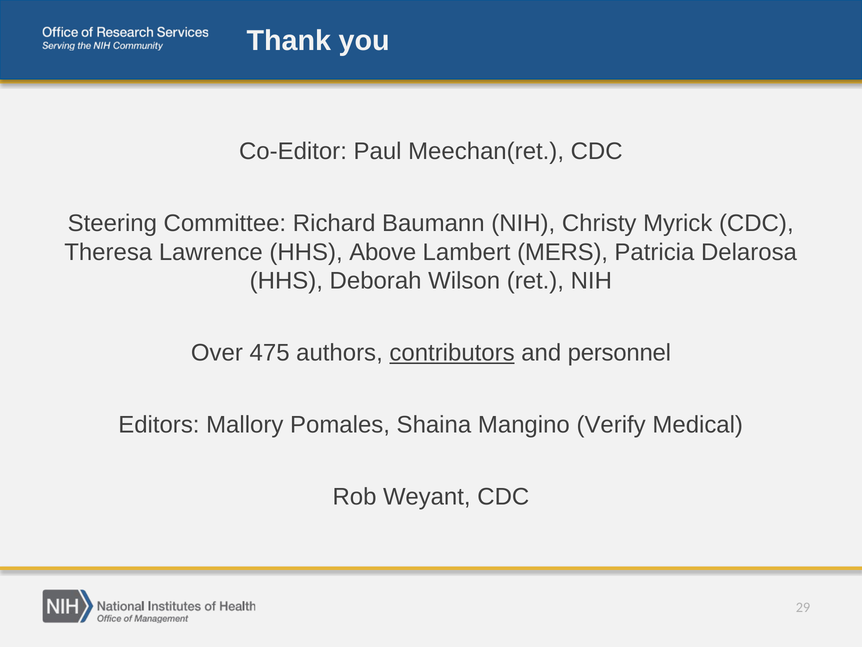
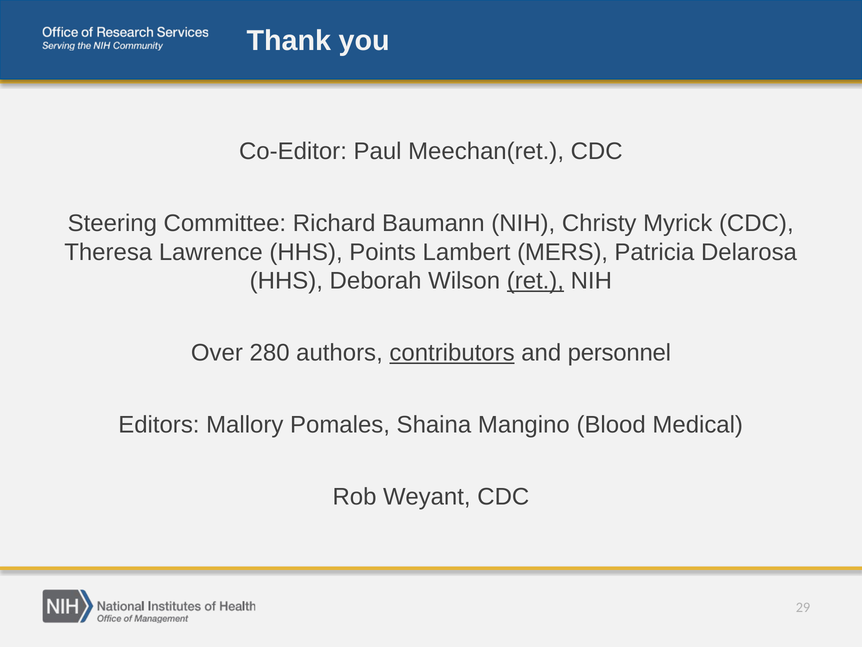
Above: Above -> Points
ret underline: none -> present
475: 475 -> 280
Verify: Verify -> Blood
